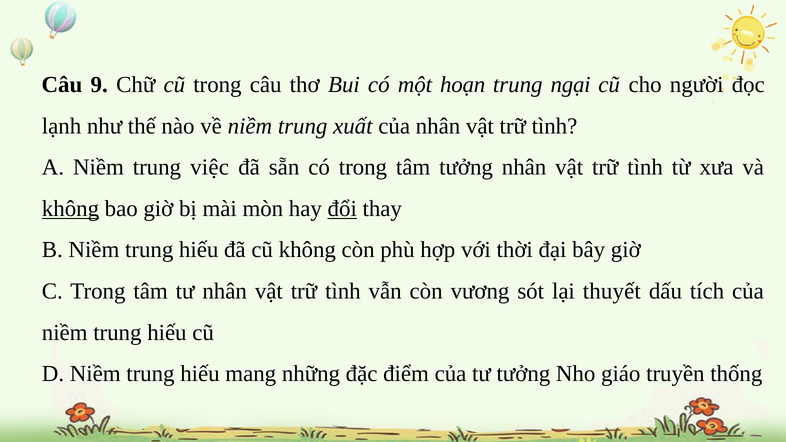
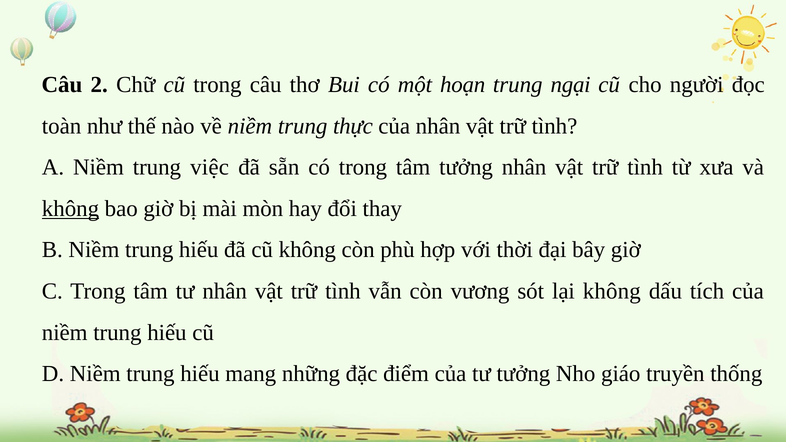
9: 9 -> 2
lạnh: lạnh -> toàn
xuất: xuất -> thực
đổi underline: present -> none
lại thuyết: thuyết -> không
